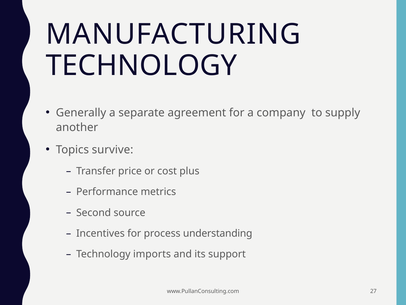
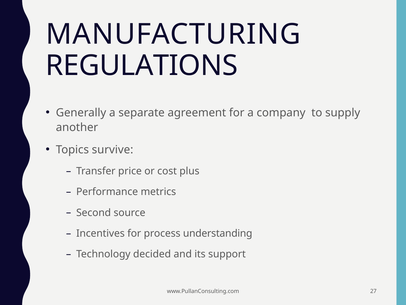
TECHNOLOGY at (141, 65): TECHNOLOGY -> REGULATIONS
imports: imports -> decided
